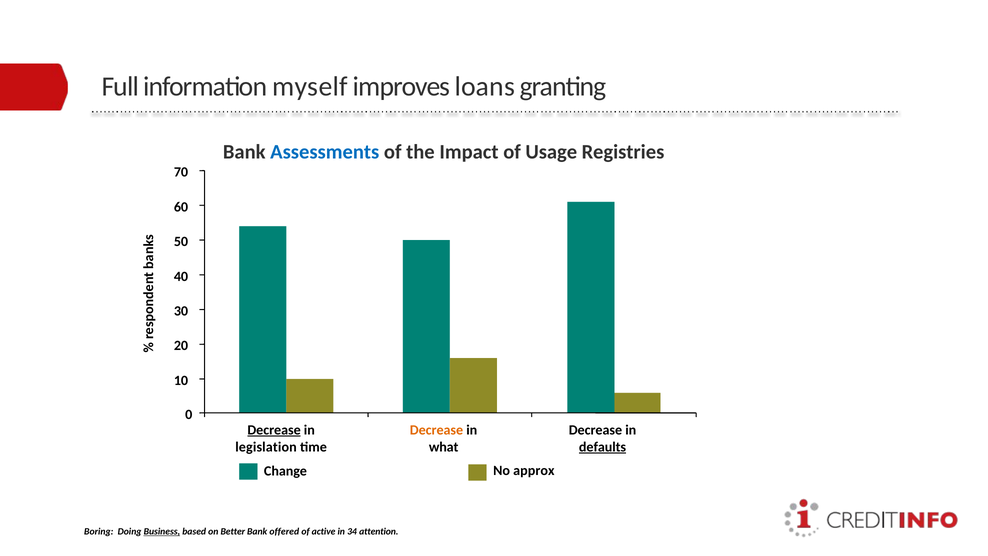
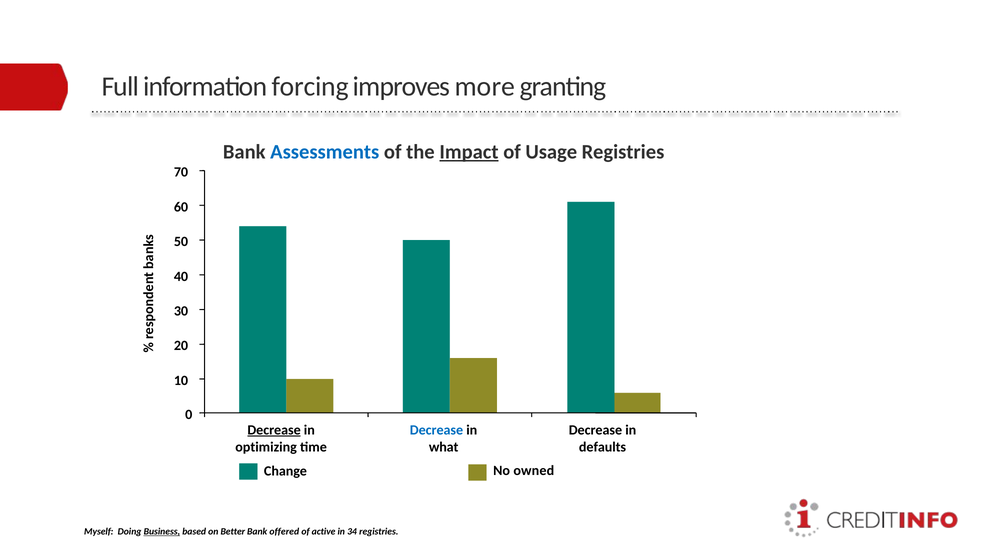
myself: myself -> forcing
loans: loans -> more
Impact underline: none -> present
Decrease at (436, 430) colour: orange -> blue
legislation: legislation -> optimizing
defaults underline: present -> none
approx: approx -> owned
Boring: Boring -> Myself
34 attention: attention -> registries
